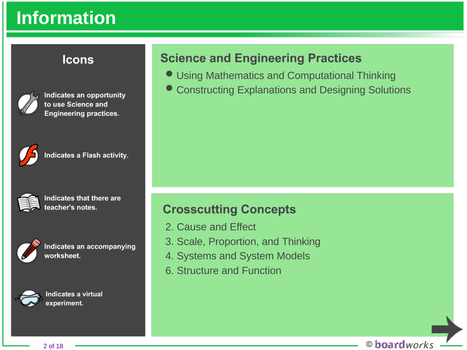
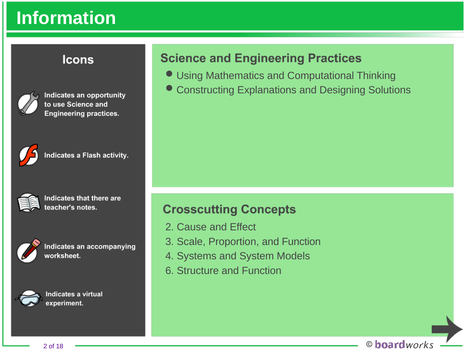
Proportion and Thinking: Thinking -> Function
